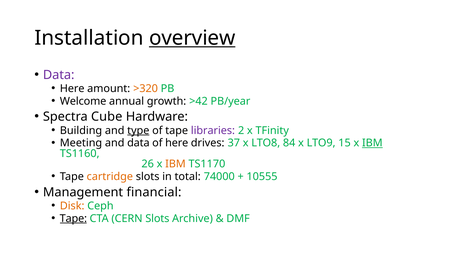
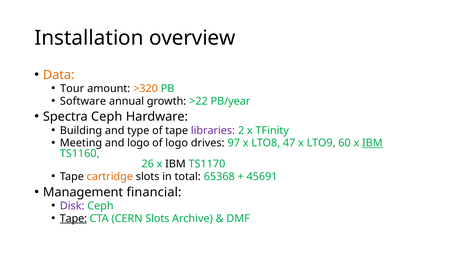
overview underline: present -> none
Data at (59, 75) colour: purple -> orange
Here at (72, 89): Here -> Tour
Welcome: Welcome -> Software
>42: >42 -> >22
Spectra Cube: Cube -> Ceph
type underline: present -> none
and data: data -> logo
of here: here -> logo
37: 37 -> 97
84: 84 -> 47
15: 15 -> 60
IBM at (175, 164) colour: orange -> black
74000: 74000 -> 65368
10555: 10555 -> 45691
Disk colour: orange -> purple
